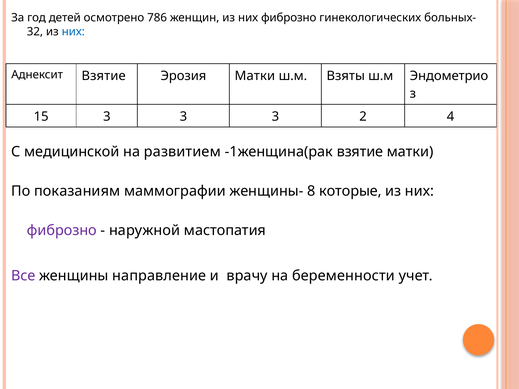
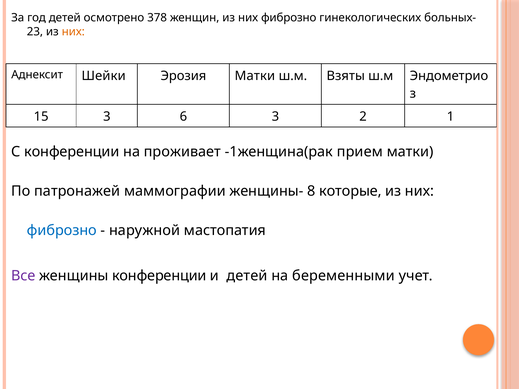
786: 786 -> 378
32: 32 -> 23
них at (73, 32) colour: blue -> orange
Аднексит Взятие: Взятие -> Шейки
15 3 3: 3 -> 6
4: 4 -> 1
С медицинской: медицинской -> конференции
развитием: развитием -> проживает
-1женщина(рак взятие: взятие -> прием
показаниям: показаниям -> патронажей
фиброзно at (62, 231) colour: purple -> blue
женщины направление: направление -> конференции
и врачу: врачу -> детей
беременности: беременности -> беременными
